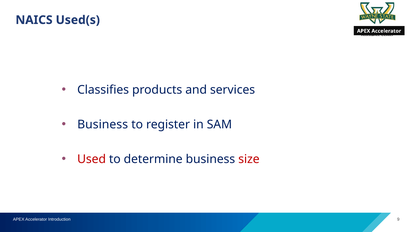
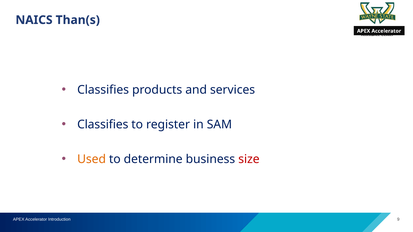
Used(s: Used(s -> Than(s
Business at (103, 125): Business -> Classifies
Used colour: red -> orange
